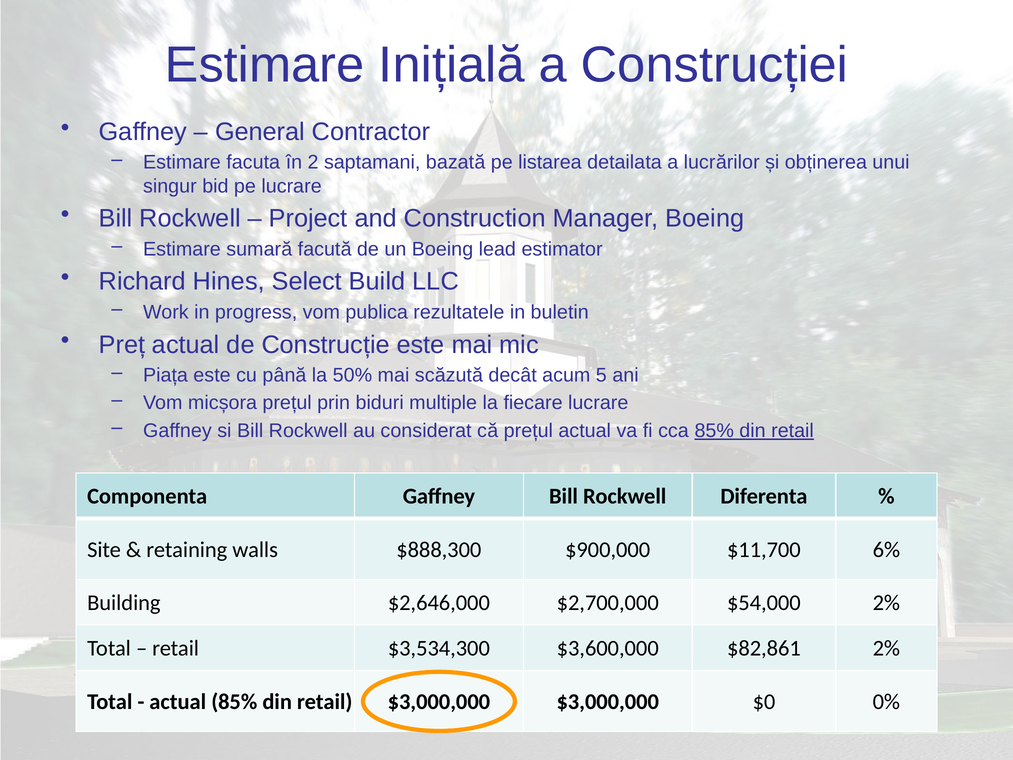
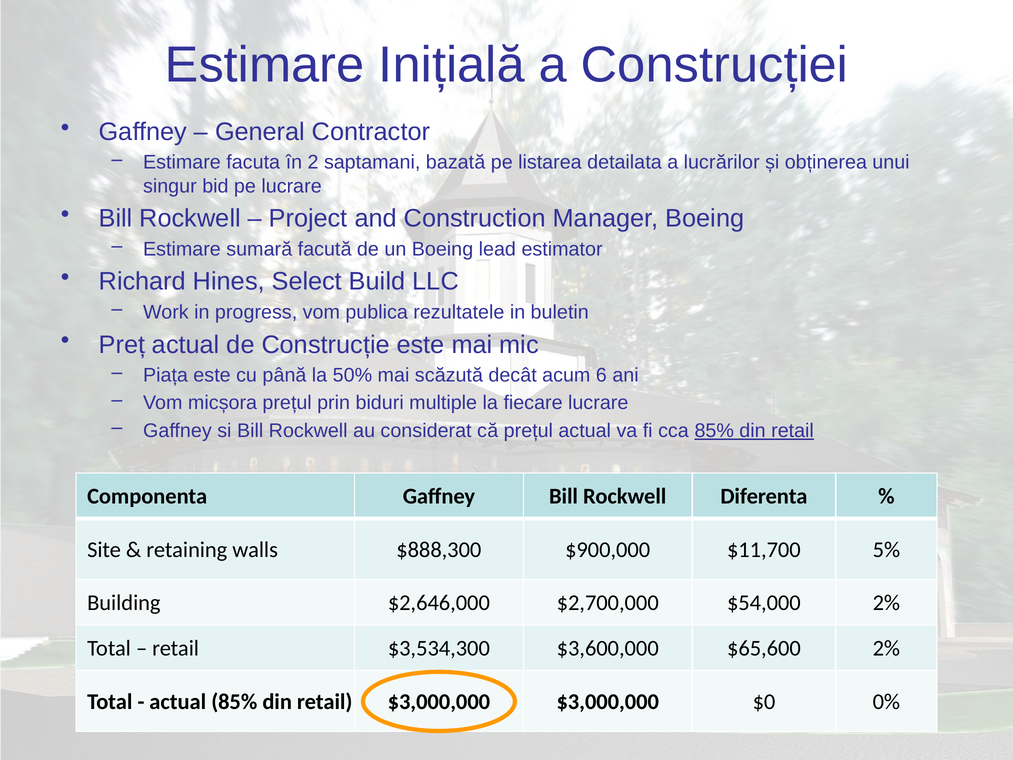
5: 5 -> 6
6%: 6% -> 5%
$82,861: $82,861 -> $65,600
